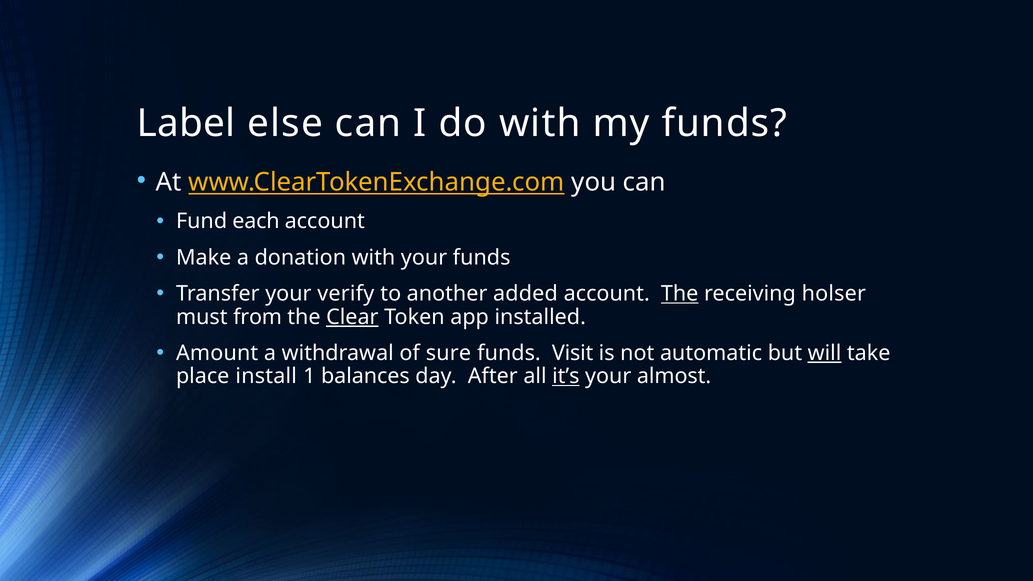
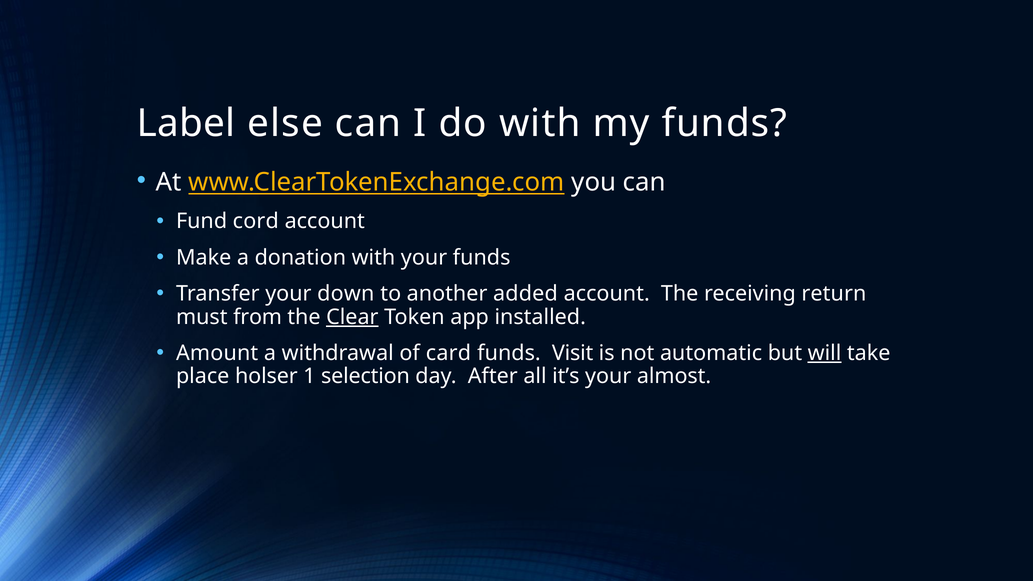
each: each -> cord
verify: verify -> down
The at (680, 294) underline: present -> none
holser: holser -> return
sure: sure -> card
install: install -> holser
balances: balances -> selection
it’s underline: present -> none
